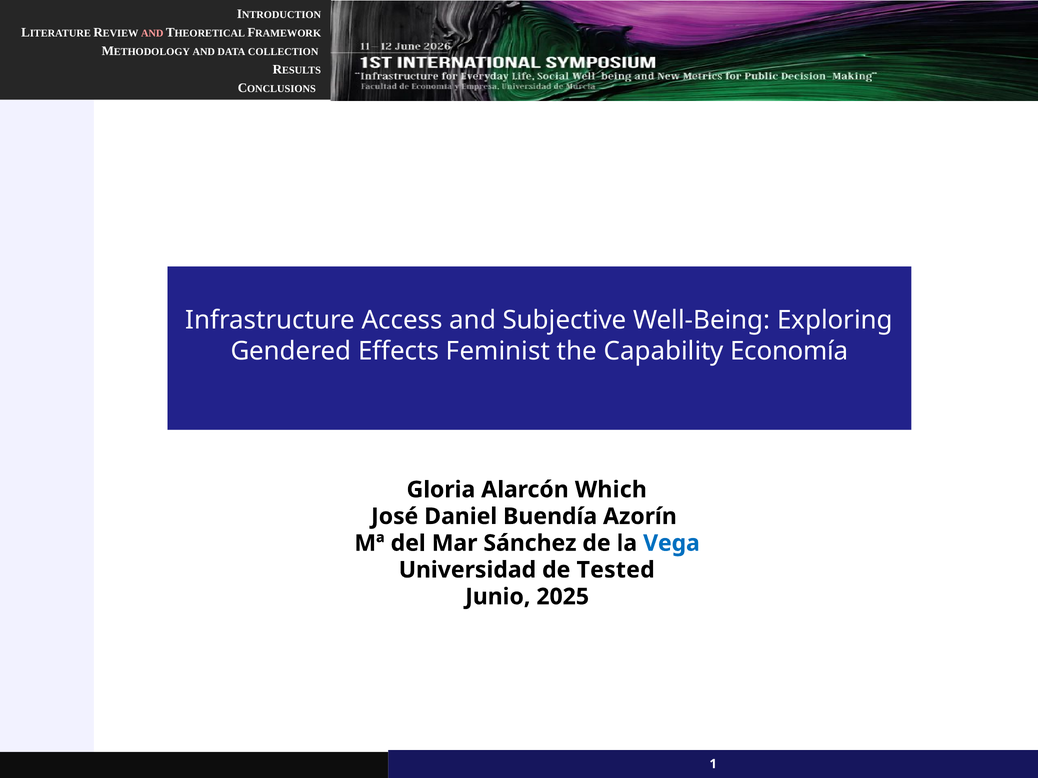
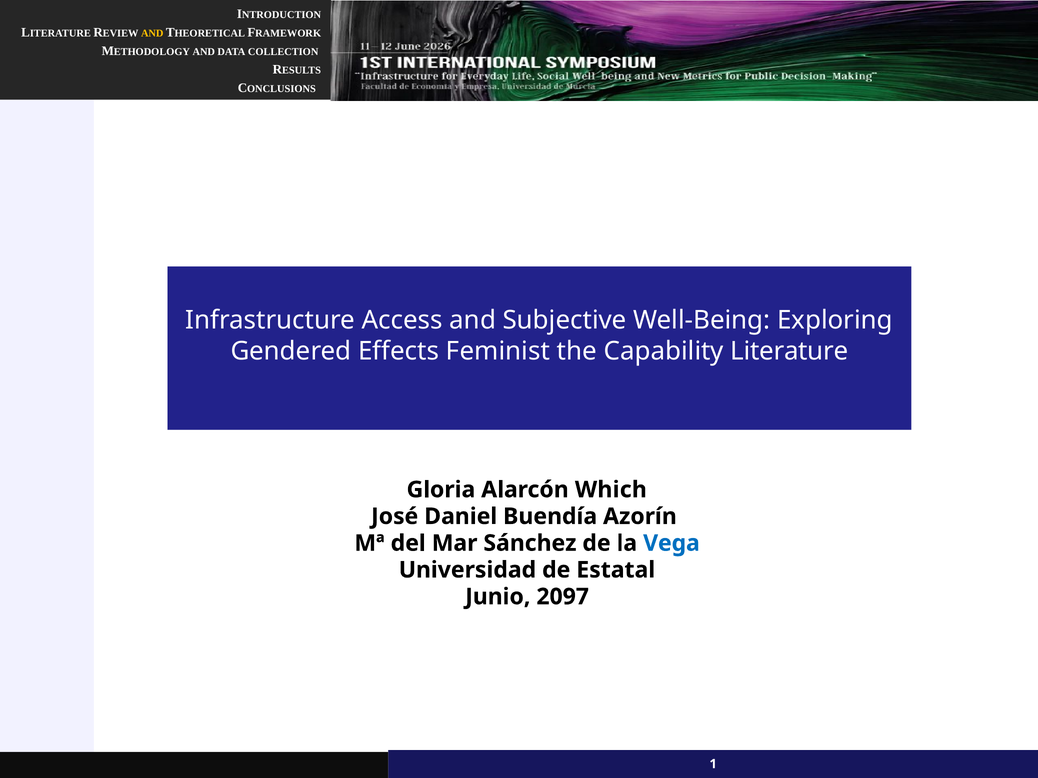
AND at (152, 33) colour: pink -> yellow
Capability Economía: Economía -> Literature
Tested: Tested -> Estatal
2025: 2025 -> 2097
